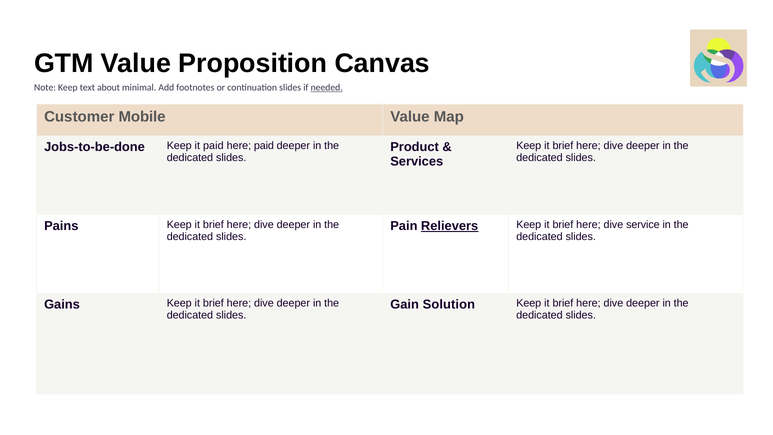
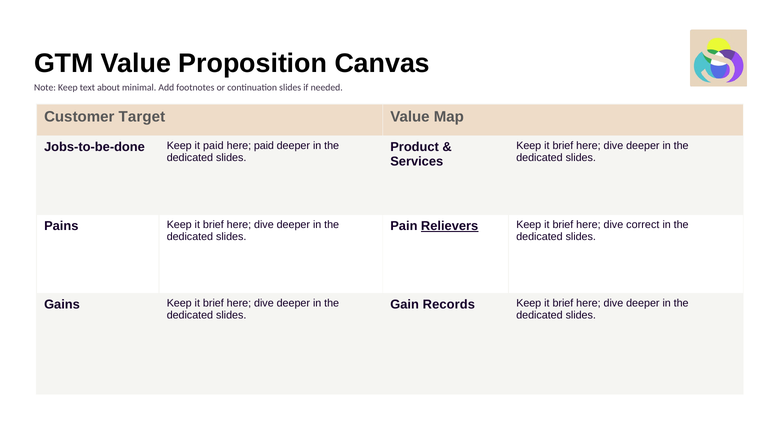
needed underline: present -> none
Mobile: Mobile -> Target
service: service -> correct
Solution: Solution -> Records
